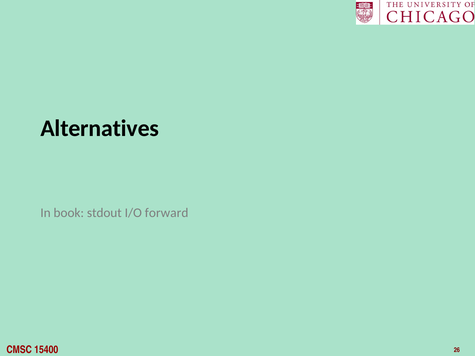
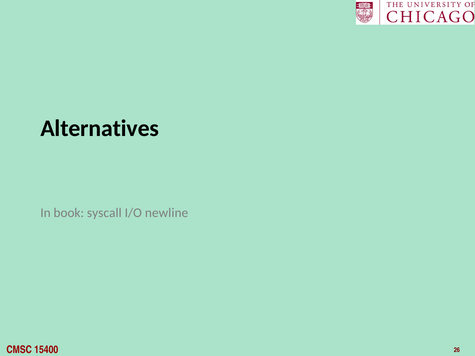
stdout: stdout -> syscall
forward: forward -> newline
